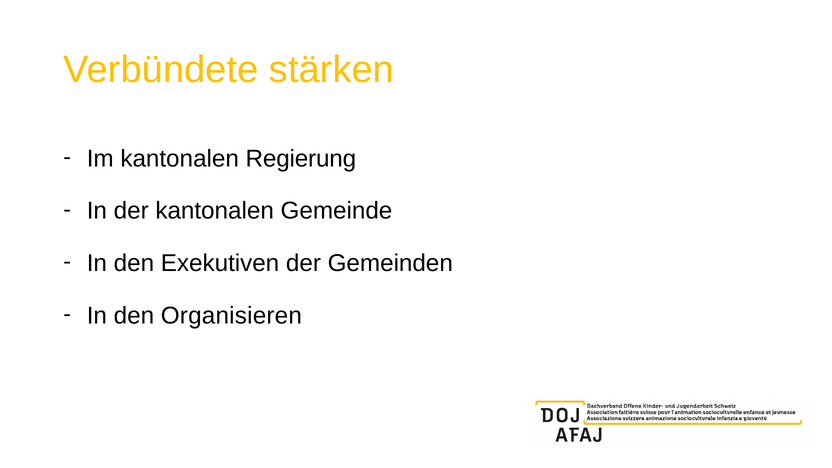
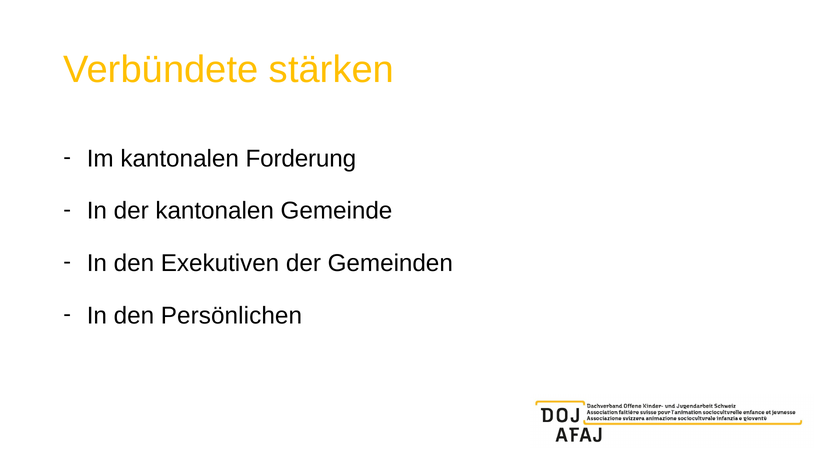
Regierung: Regierung -> Forderung
Organisieren: Organisieren -> Persönlichen
